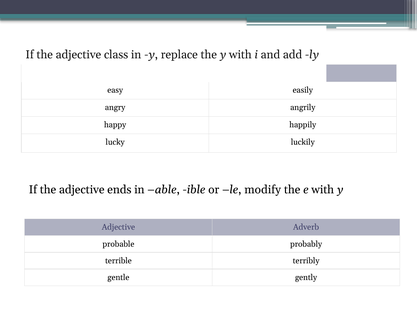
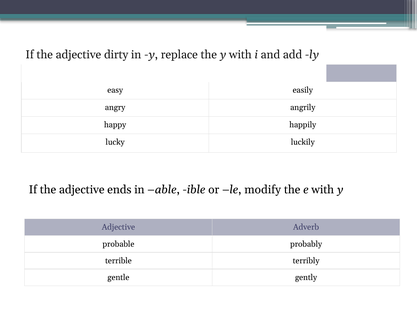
class: class -> dirty
